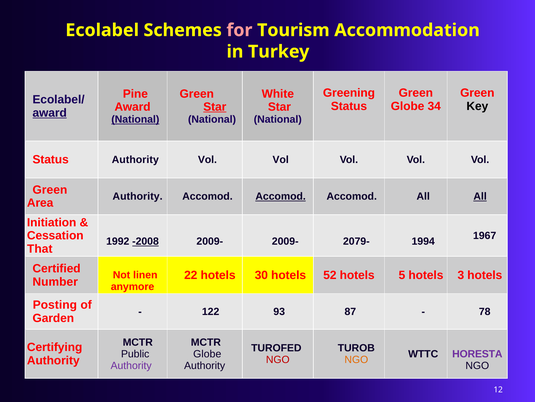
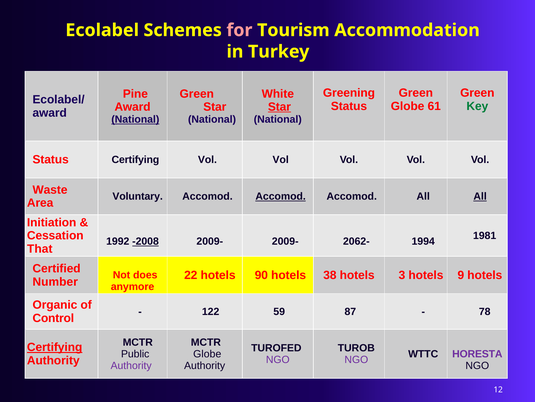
34: 34 -> 61
Key colour: black -> green
Star at (215, 107) underline: present -> none
Star at (279, 107) underline: none -> present
award at (50, 113) underline: present -> none
Status Authority: Authority -> Certifying
Green at (50, 189): Green -> Waste
Authority at (138, 196): Authority -> Voluntary
1967: 1967 -> 1981
2079-: 2079- -> 2062-
30: 30 -> 90
52: 52 -> 38
5: 5 -> 3
3: 3 -> 9
linen: linen -> does
Posting: Posting -> Organic
93: 93 -> 59
Garden: Garden -> Control
Certifying at (55, 347) underline: none -> present
NGO at (278, 359) colour: red -> purple
NGO at (356, 359) colour: orange -> purple
